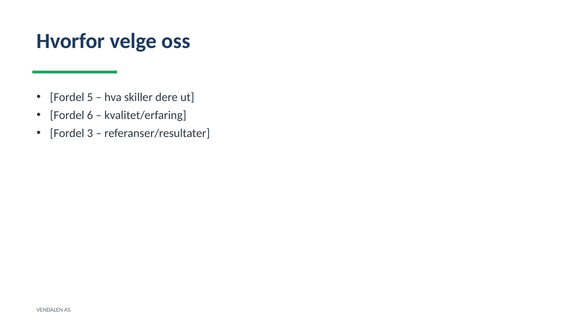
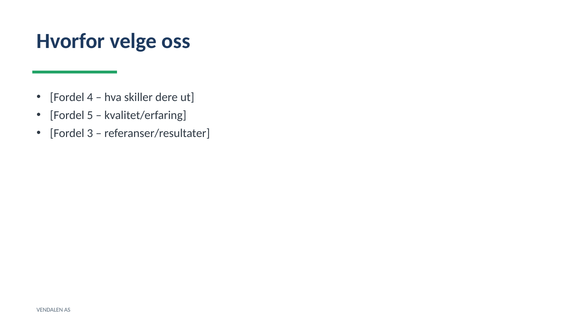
5: 5 -> 4
6: 6 -> 5
